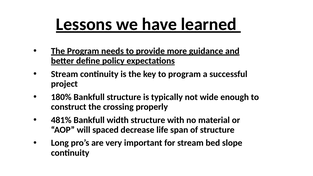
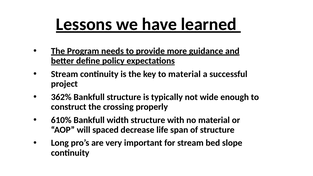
to program: program -> material
180%: 180% -> 362%
481%: 481% -> 610%
